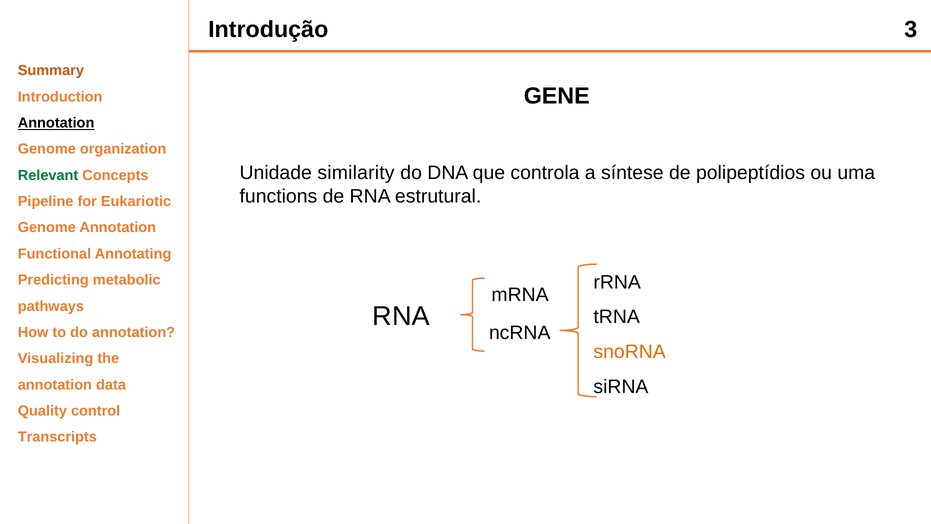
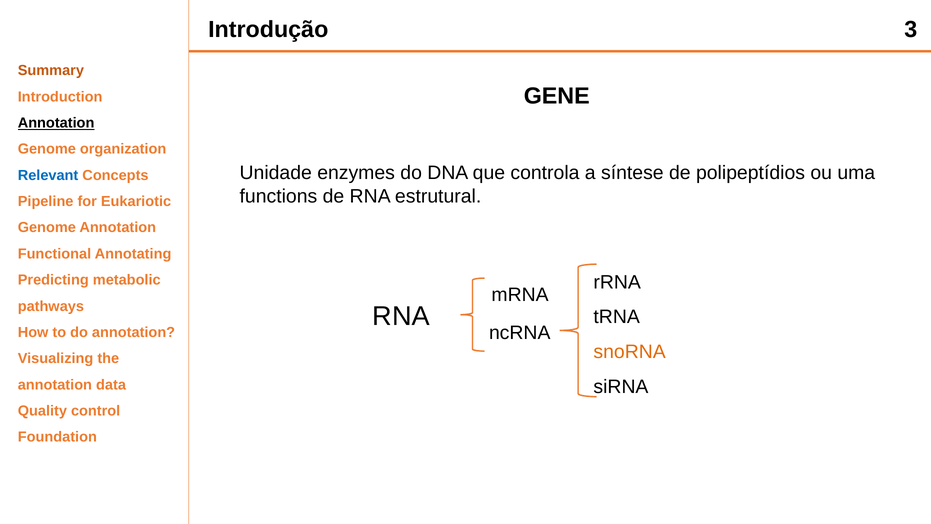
similarity: similarity -> enzymes
Relevant colour: green -> blue
Transcripts: Transcripts -> Foundation
